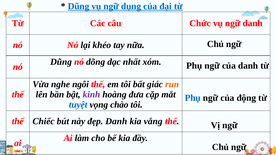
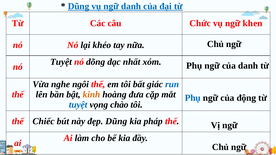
ngữ dụng: dụng -> danh
ngữ danh: danh -> khen
Dũng at (61, 62): Dũng -> Tuyệt
run colour: orange -> blue
kinh colour: purple -> orange
đẹp Danh: Danh -> Dũng
vắng: vắng -> pháp
